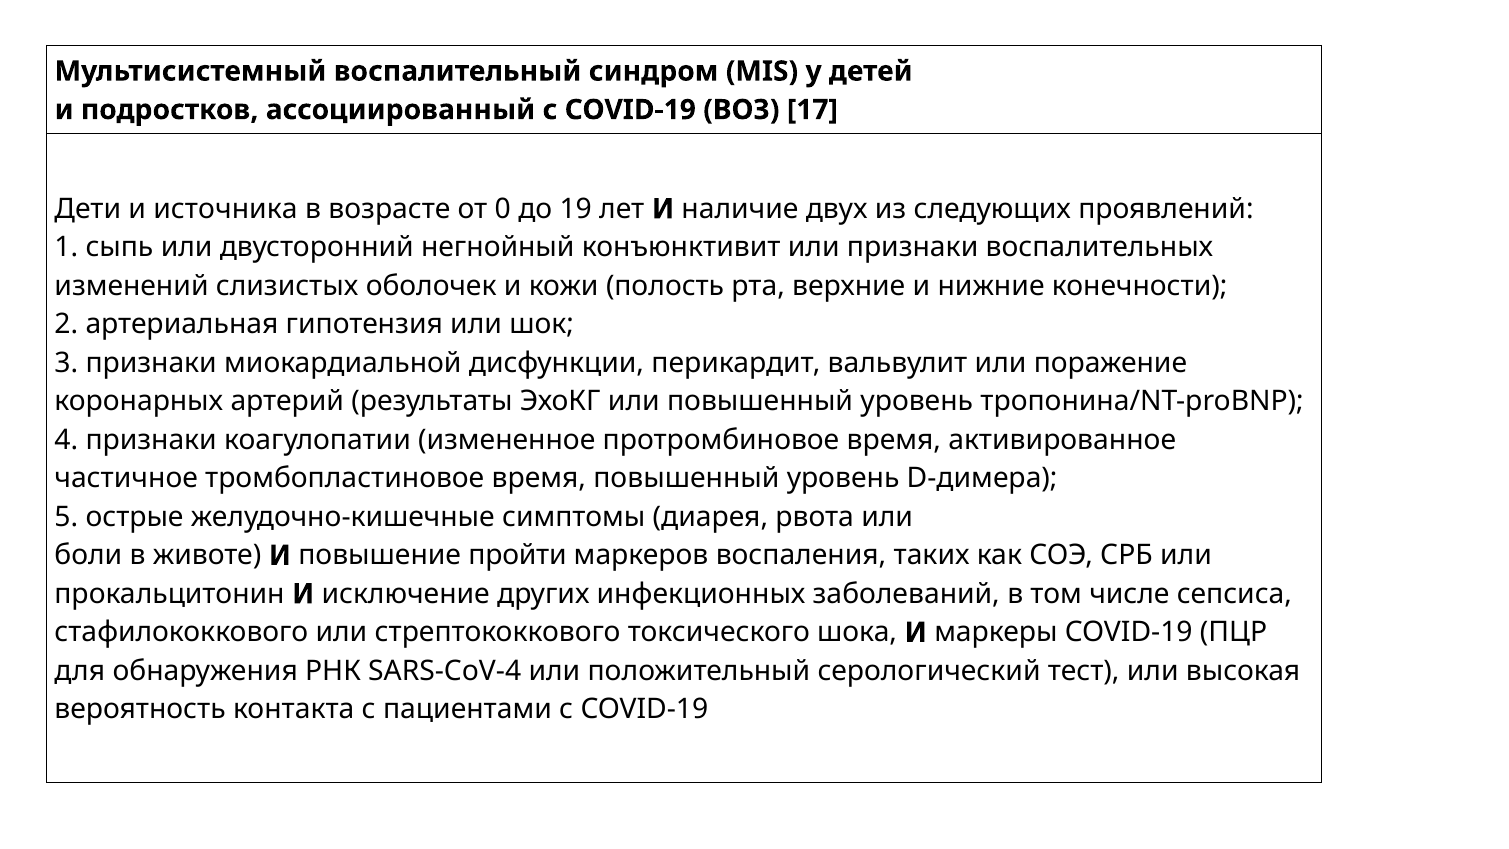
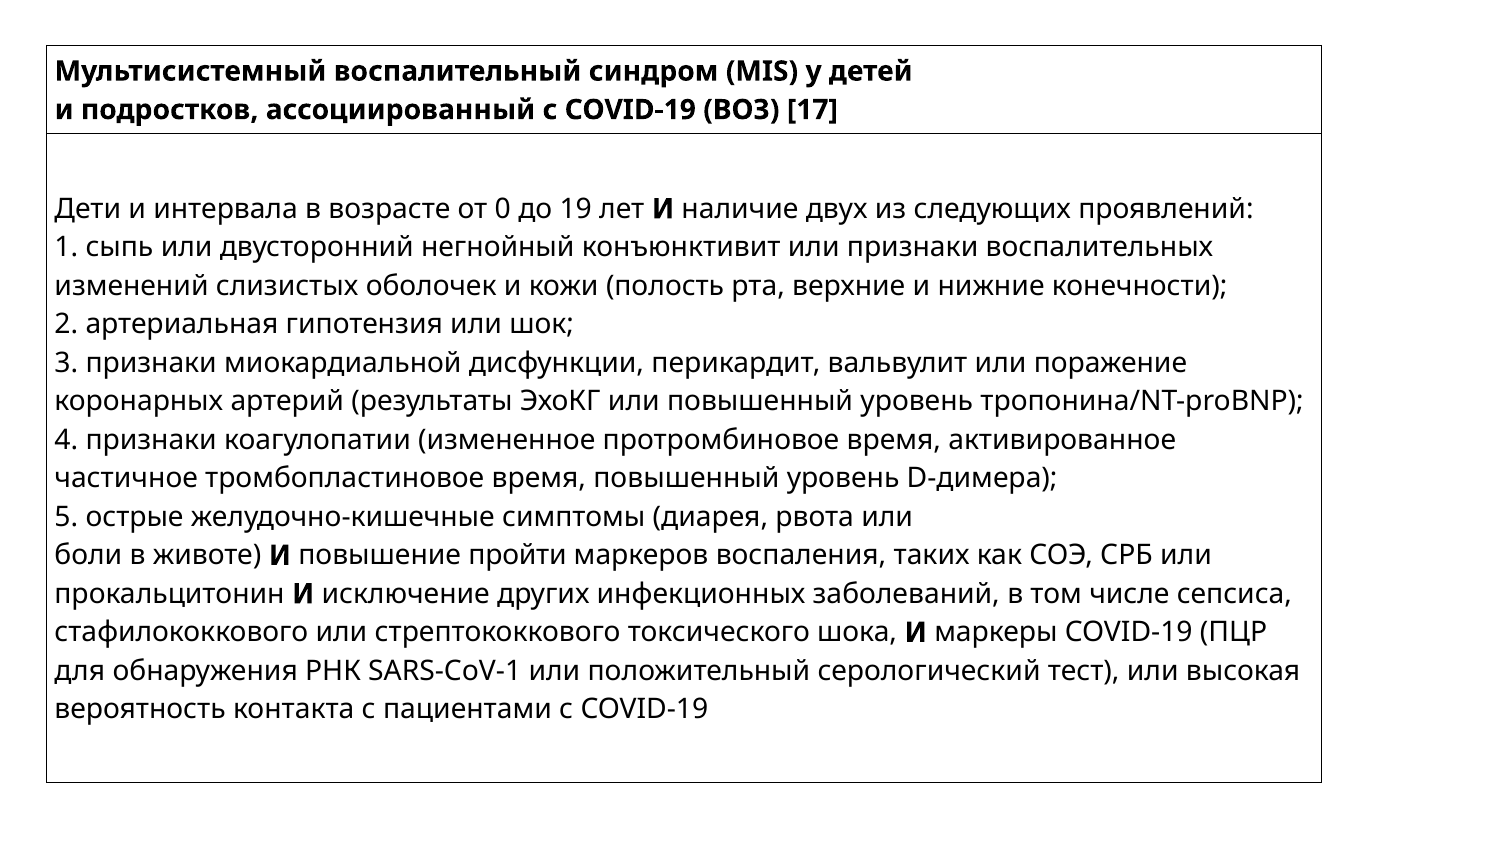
источника: источника -> интервала
SARS-CoV-4: SARS-CoV-4 -> SARS-CoV-1
